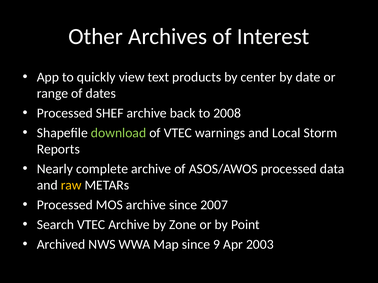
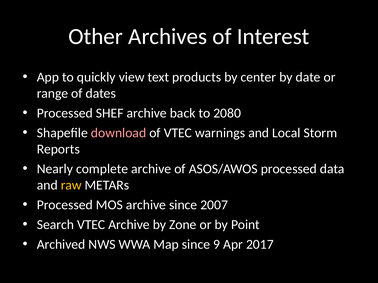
2008: 2008 -> 2080
download colour: light green -> pink
2003: 2003 -> 2017
